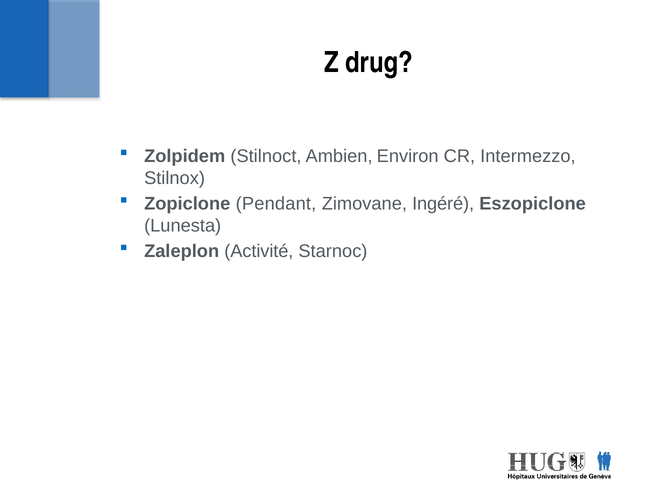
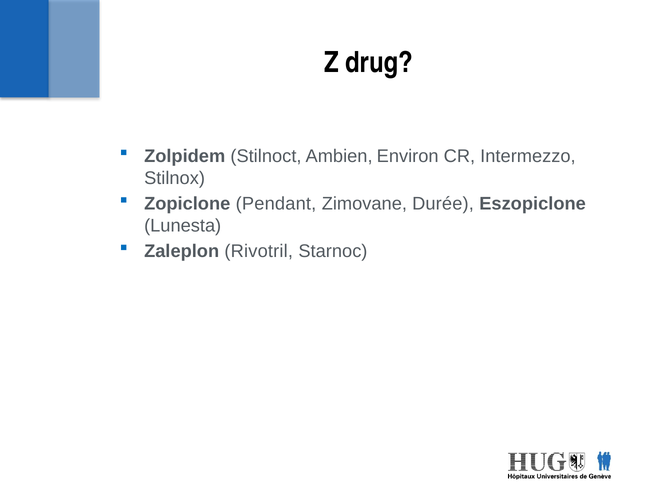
Ingéré: Ingéré -> Durée
Activité: Activité -> Rivotril
